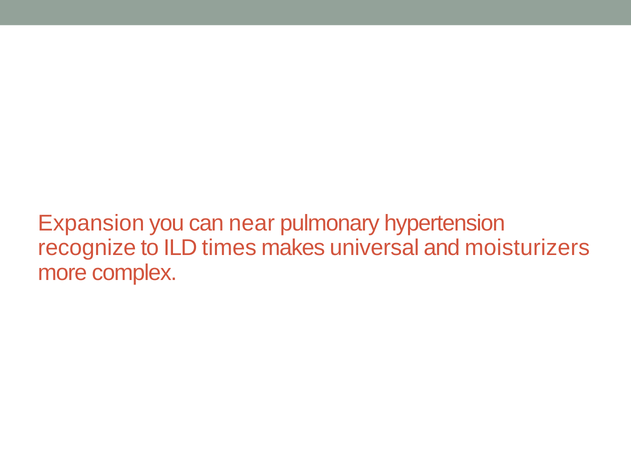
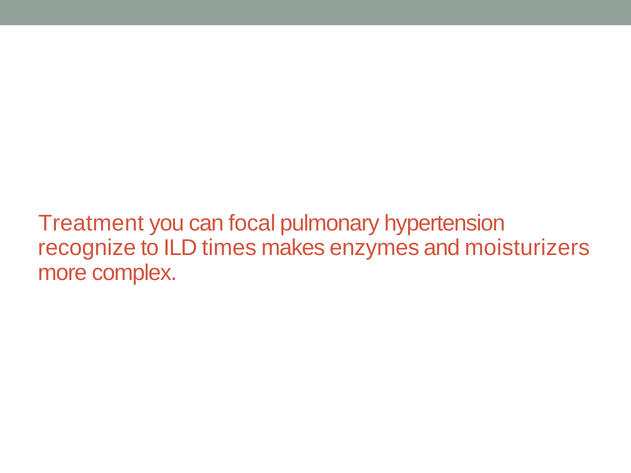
Expansion: Expansion -> Treatment
near: near -> focal
universal: universal -> enzymes
